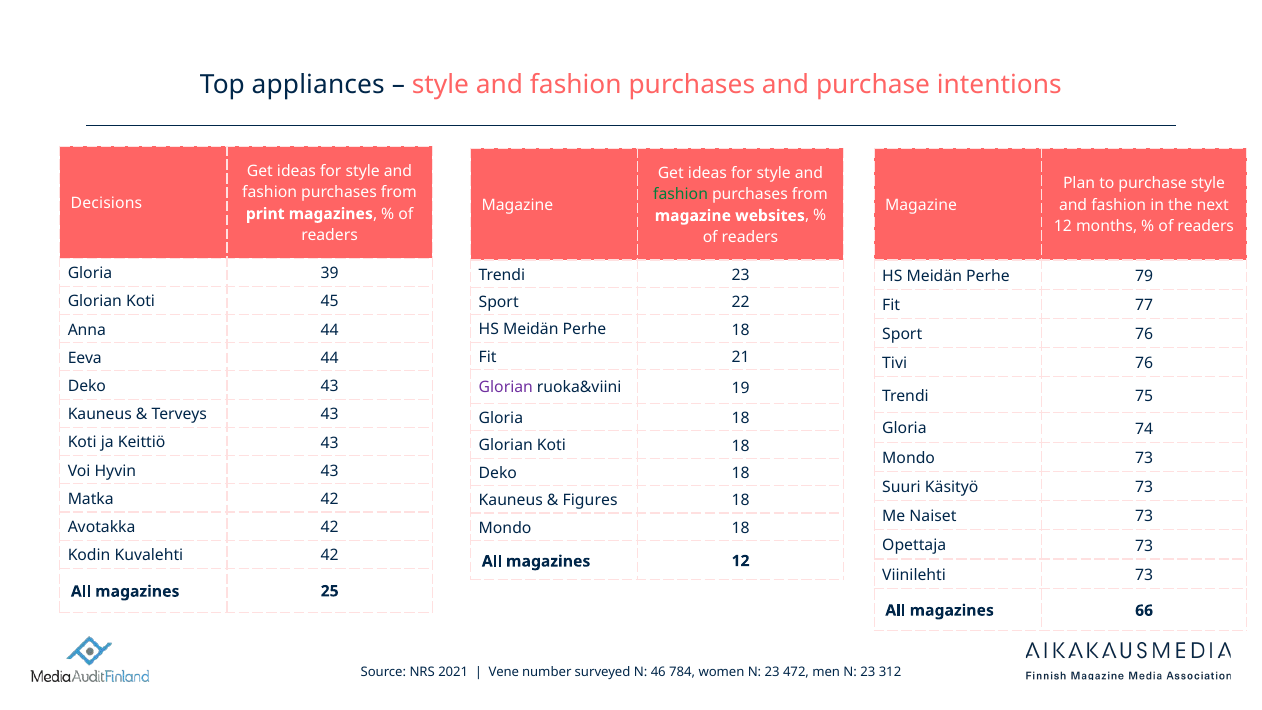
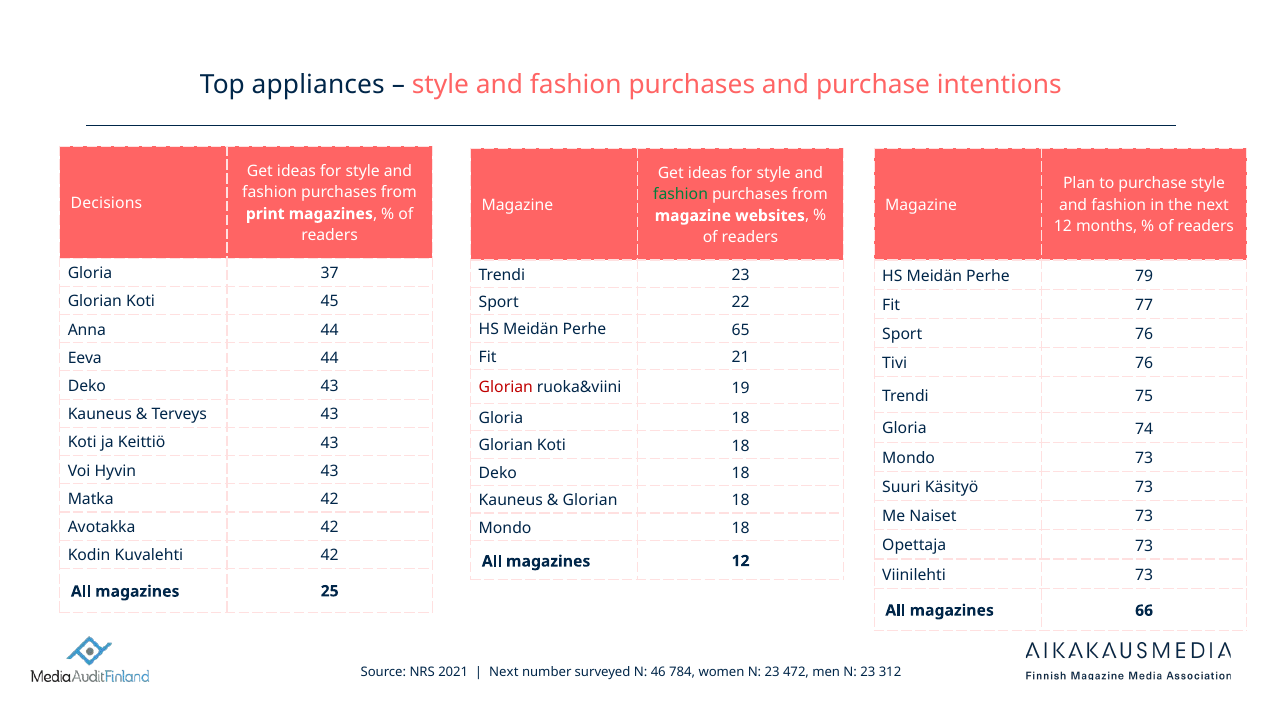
39: 39 -> 37
Perhe 18: 18 -> 65
Glorian at (506, 388) colour: purple -> red
Figures at (590, 500): Figures -> Glorian
Vene at (504, 672): Vene -> Next
